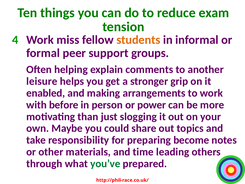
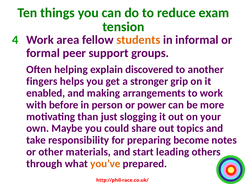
miss: miss -> area
comments: comments -> discovered
leisure: leisure -> fingers
time: time -> start
you’ve colour: green -> orange
